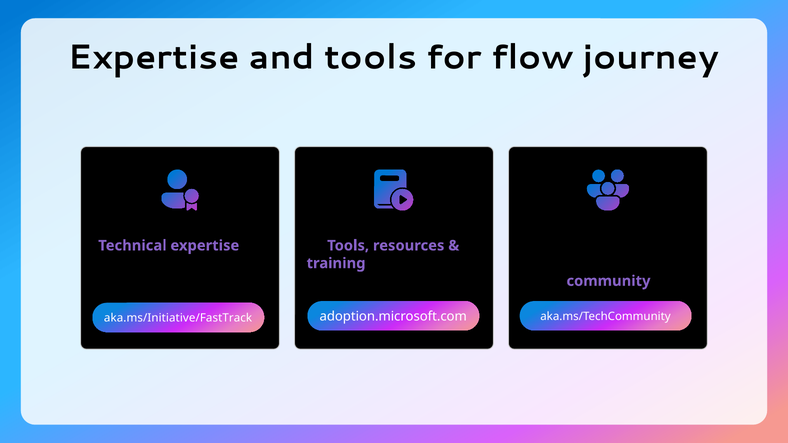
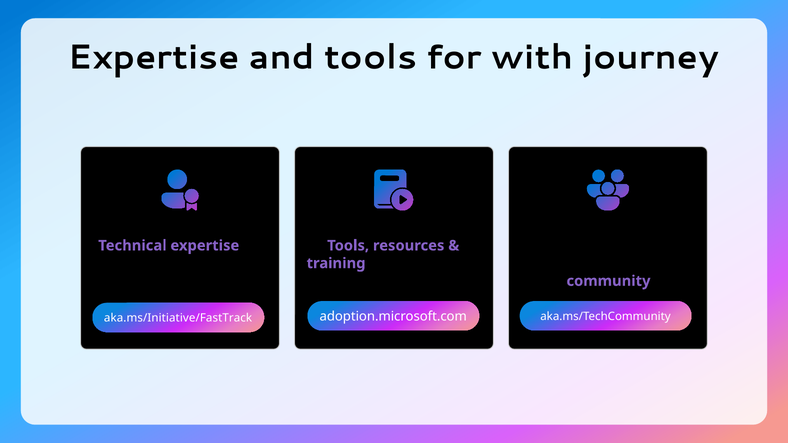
flow: flow -> with
